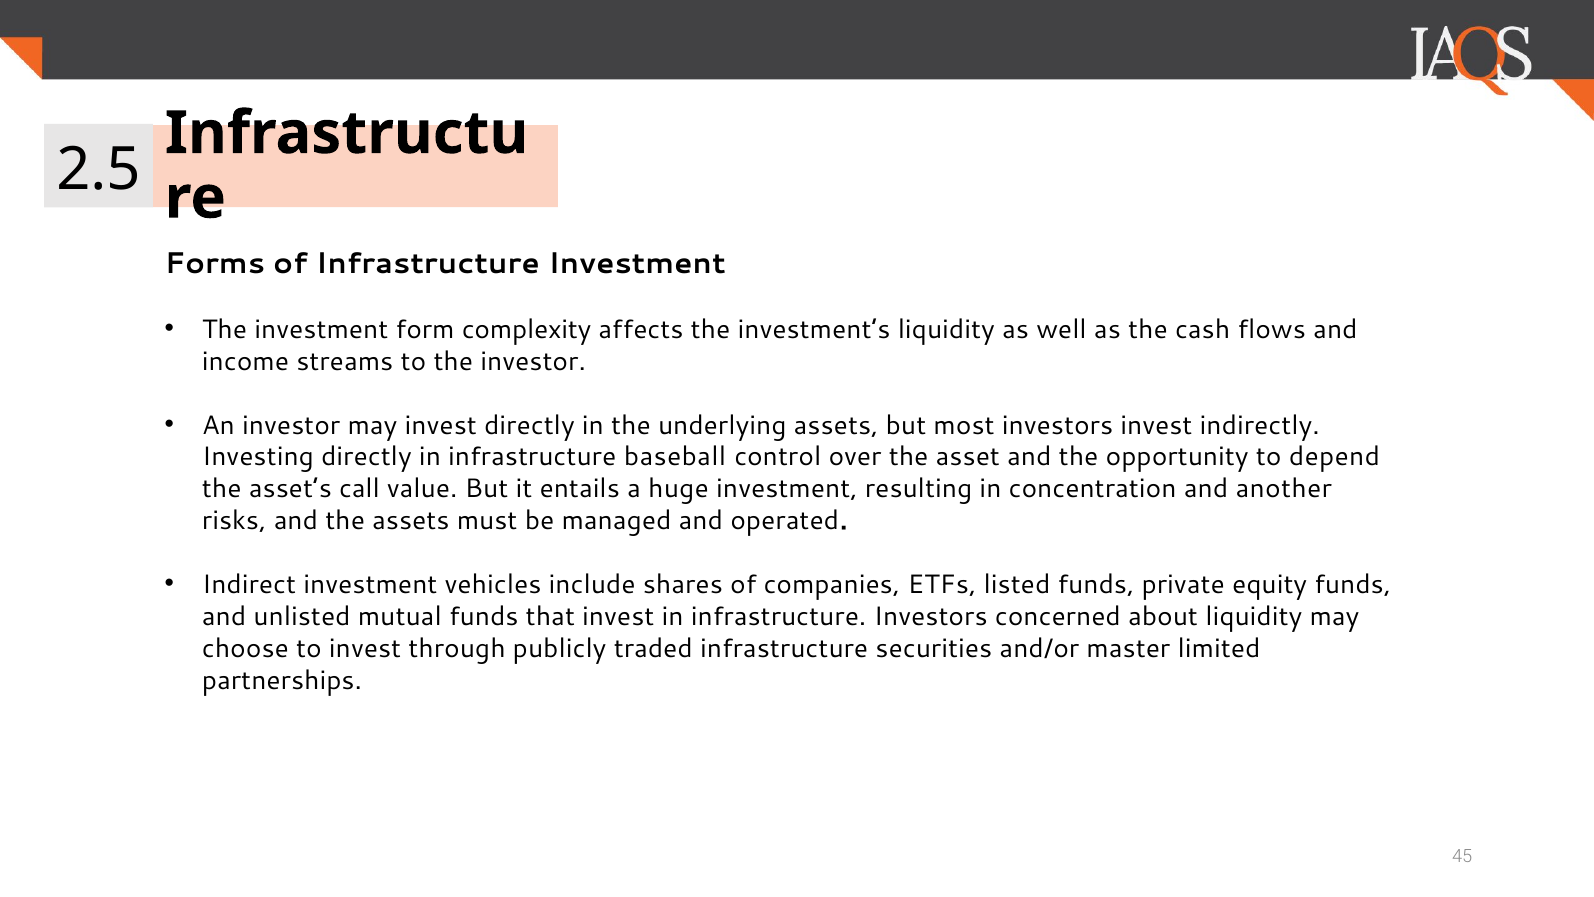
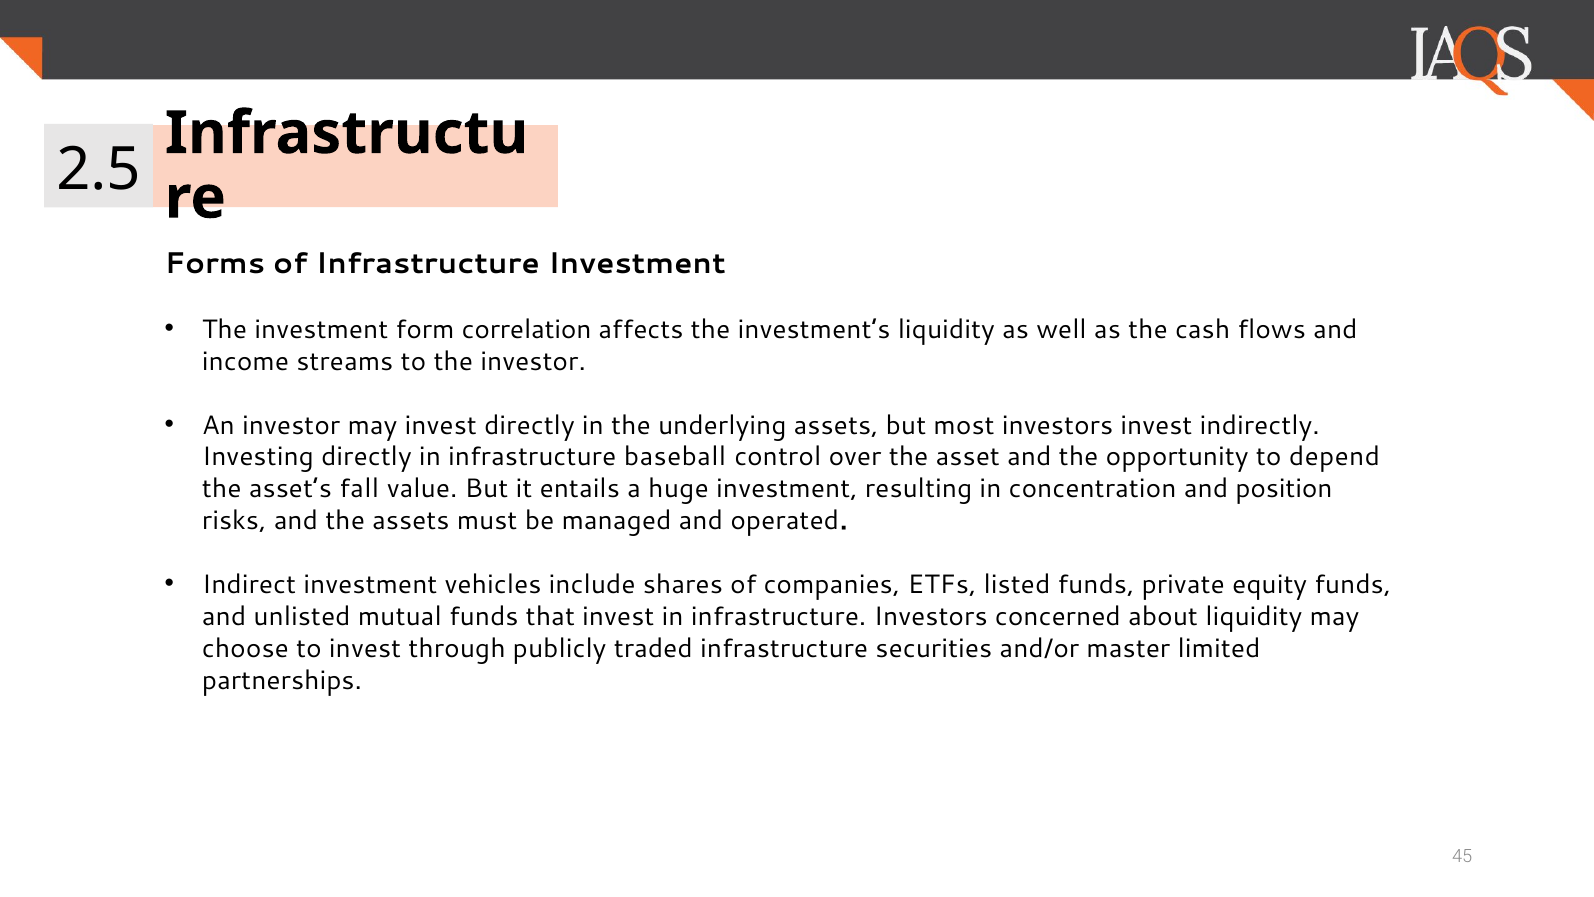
complexity: complexity -> correlation
call: call -> fall
another: another -> position
